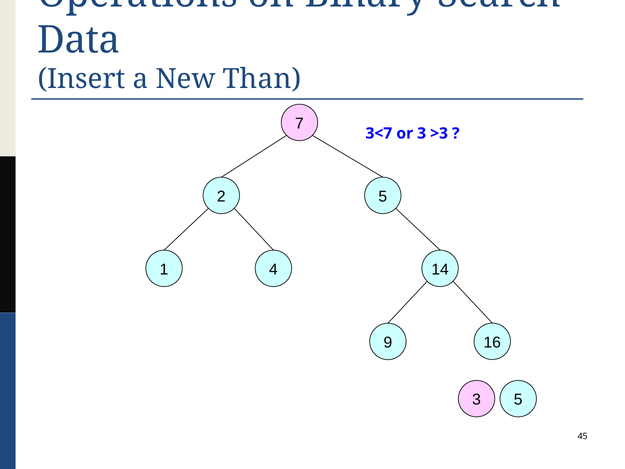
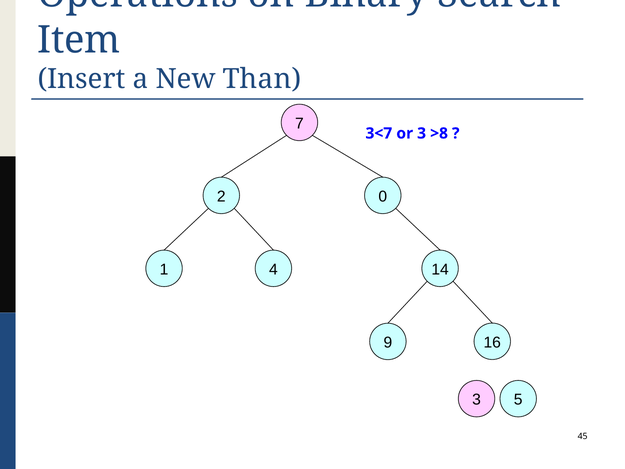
Data: Data -> Item
>3: >3 -> >8
2 5: 5 -> 0
